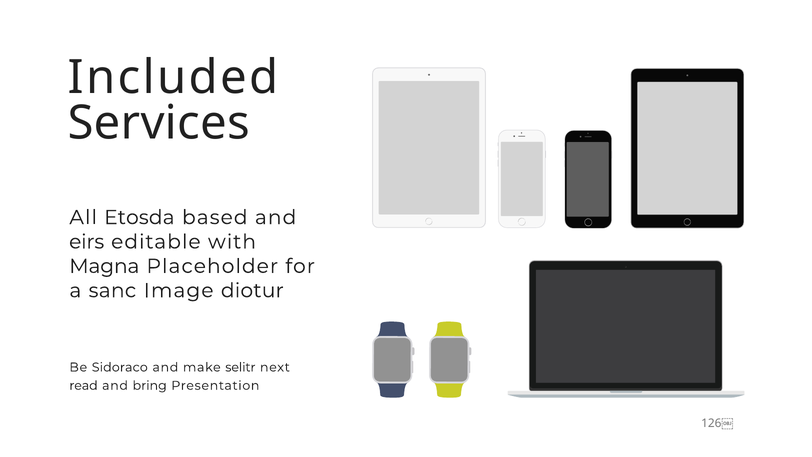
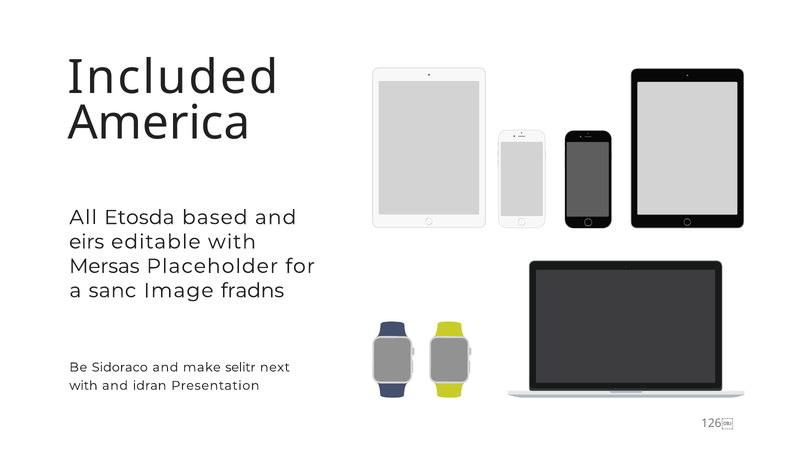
Services: Services -> America
Magna: Magna -> Mersas
diotur: diotur -> fradns
read at (84, 385): read -> with
bring: bring -> idran
